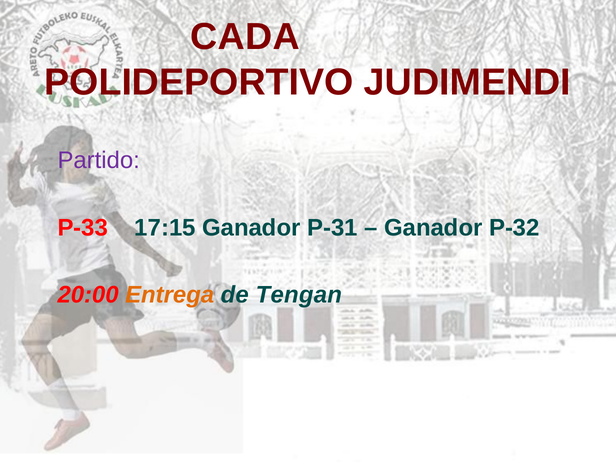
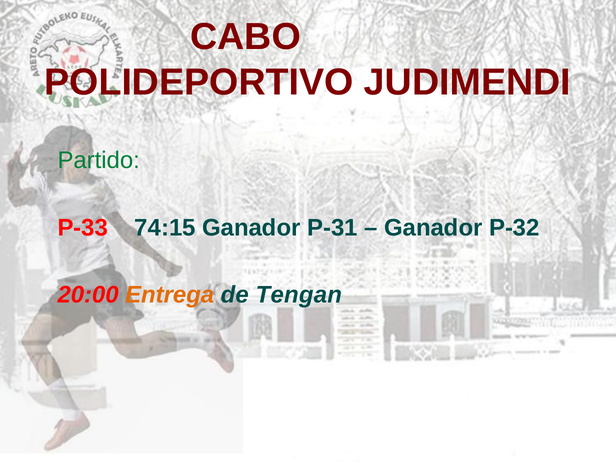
CADA: CADA -> CABO
Partido colour: purple -> green
17:15: 17:15 -> 74:15
